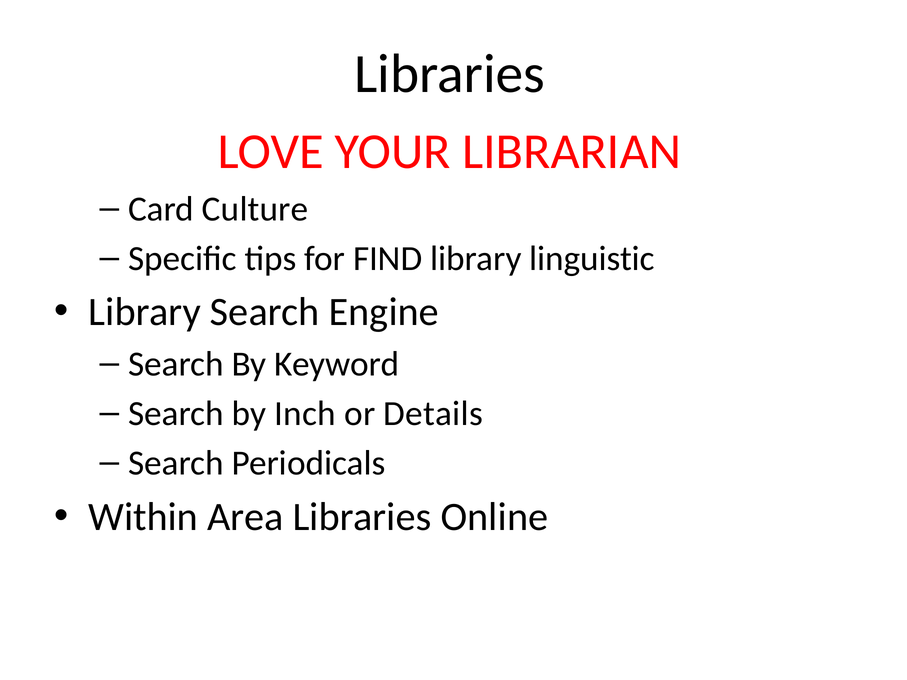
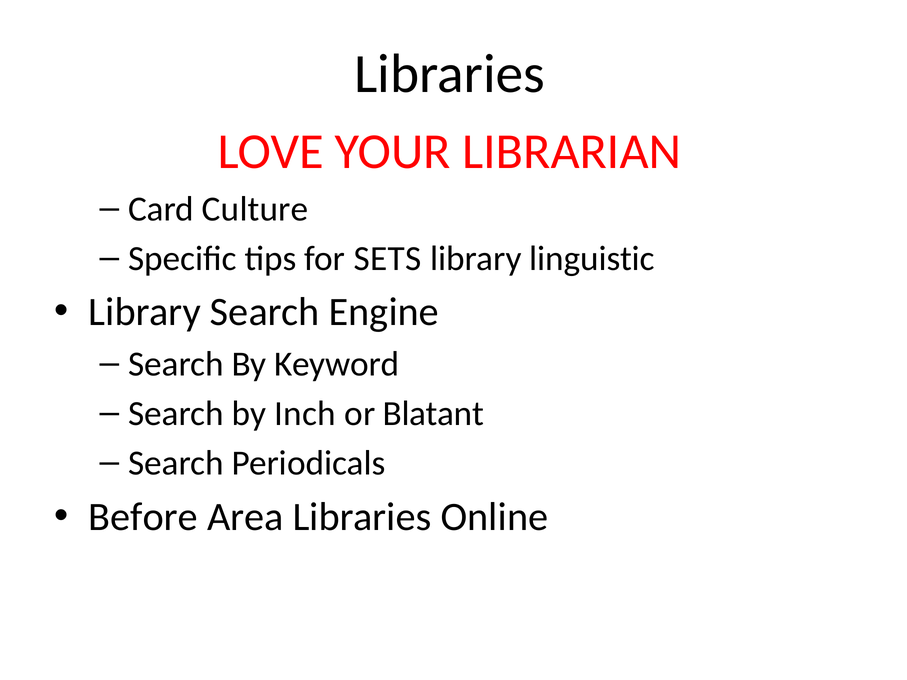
FIND: FIND -> SETS
Details: Details -> Blatant
Within: Within -> Before
